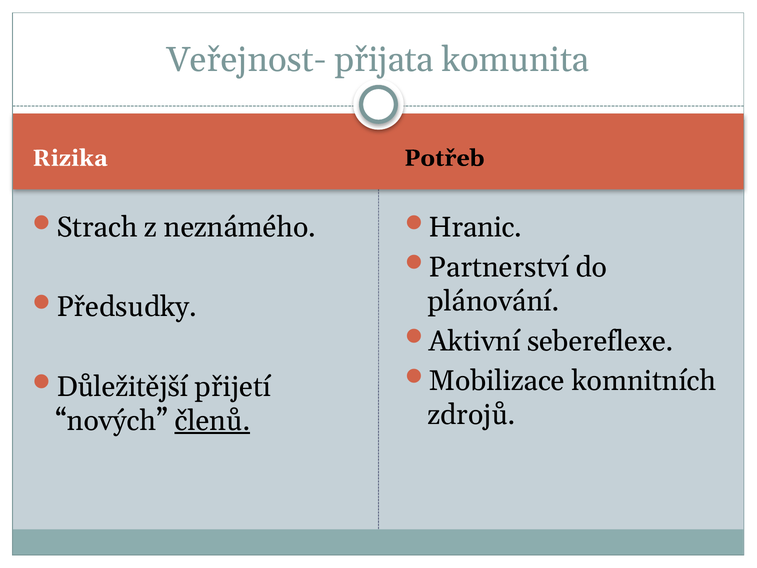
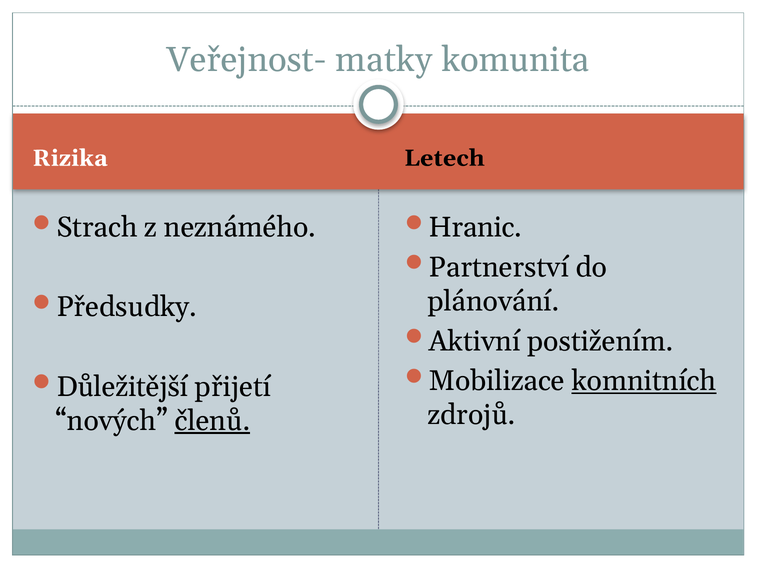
přijata: přijata -> matky
Potřeb: Potřeb -> Letech
sebereflexe: sebereflexe -> postižením
komnitních underline: none -> present
